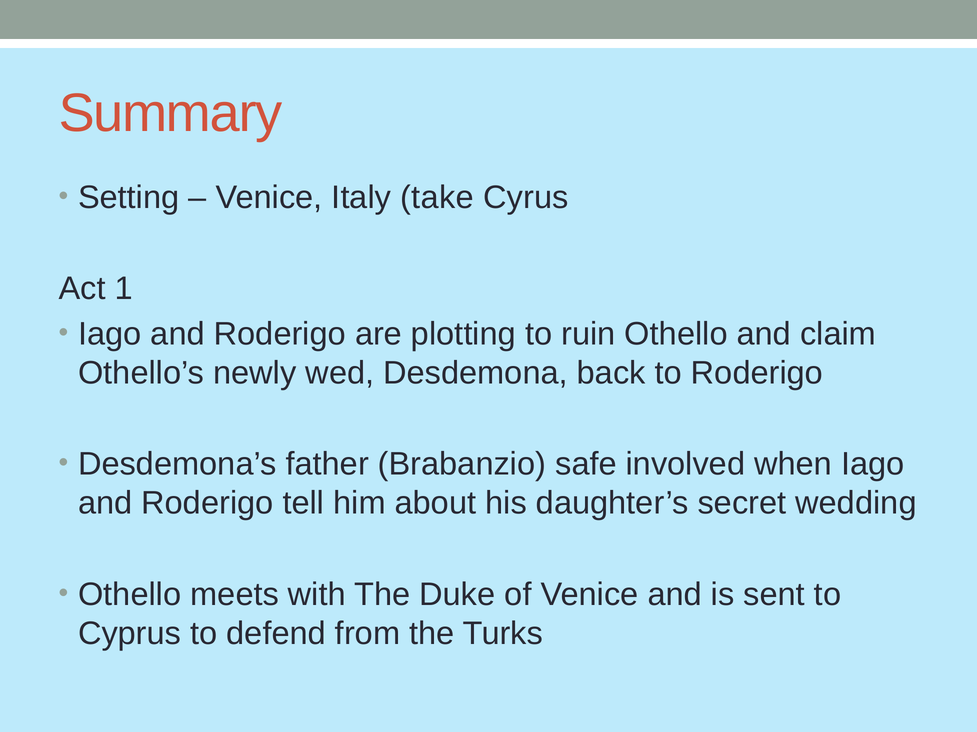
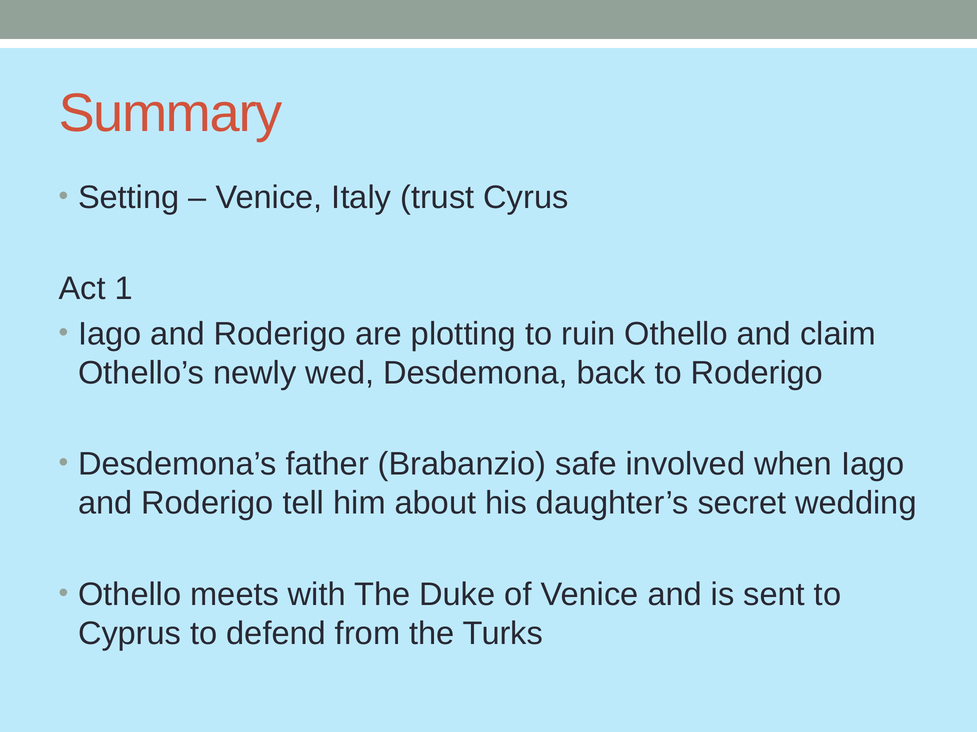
take: take -> trust
